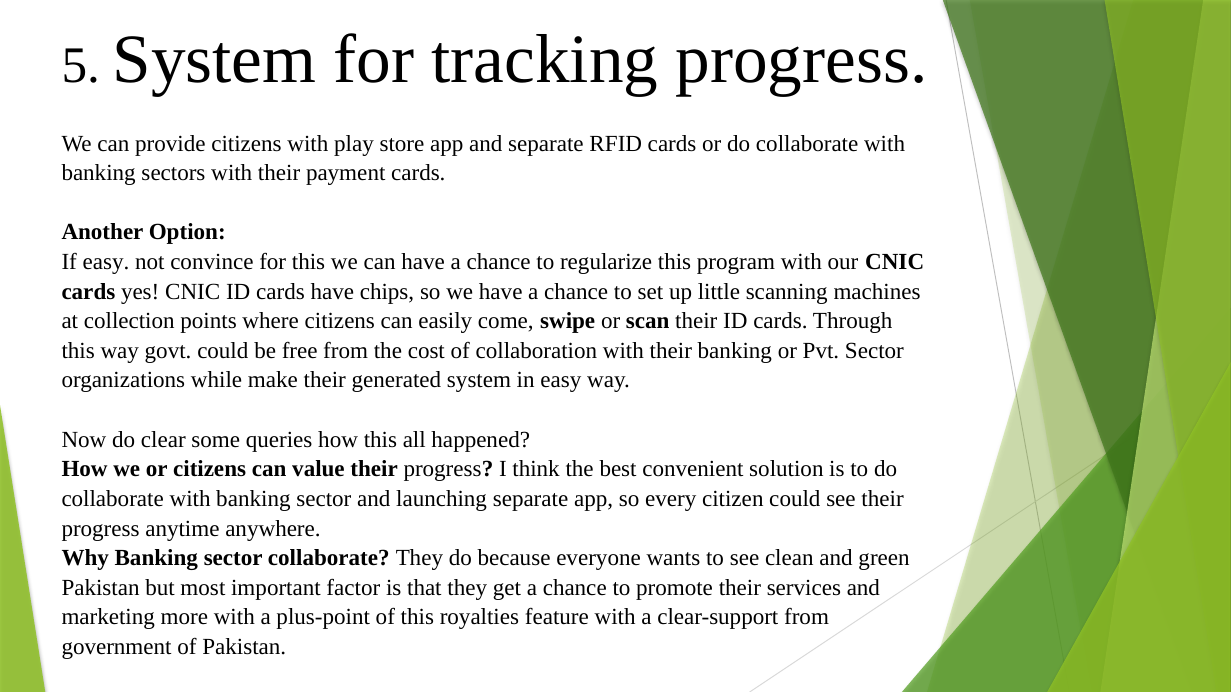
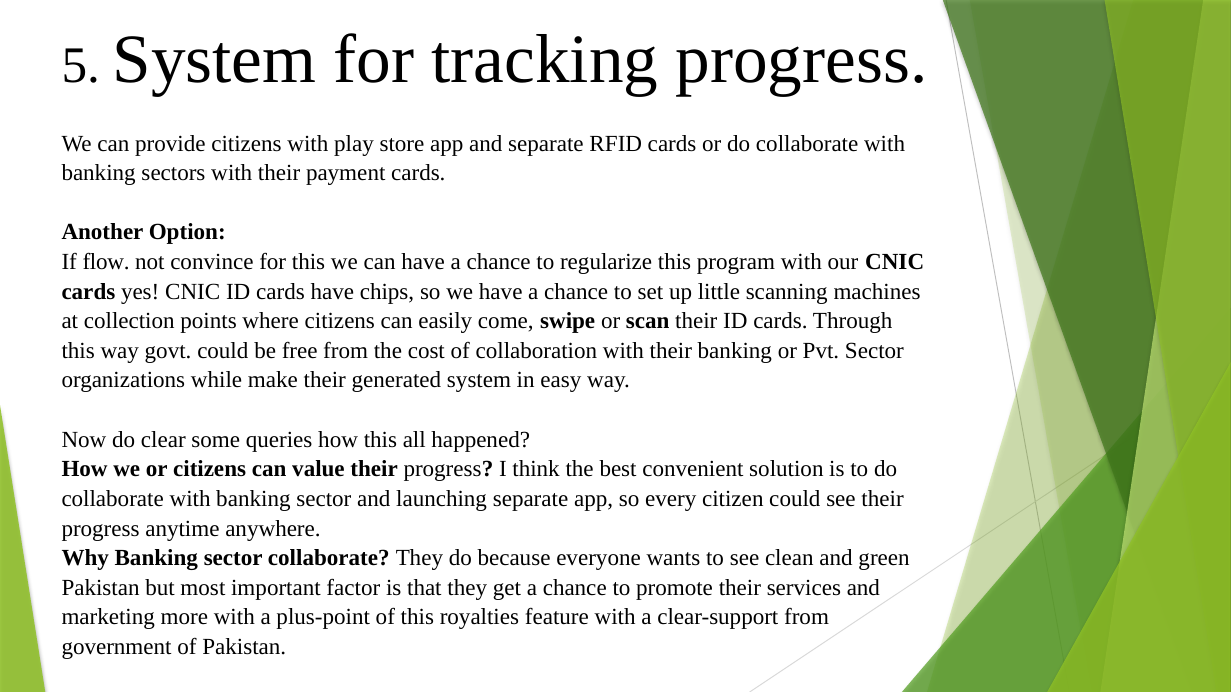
If easy: easy -> flow
